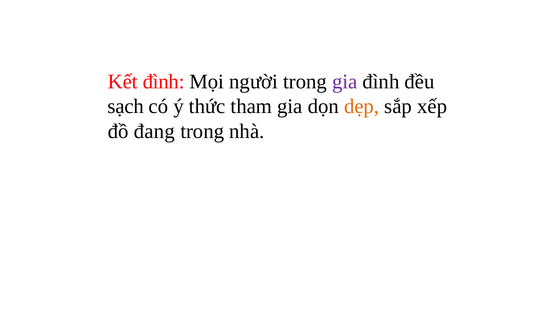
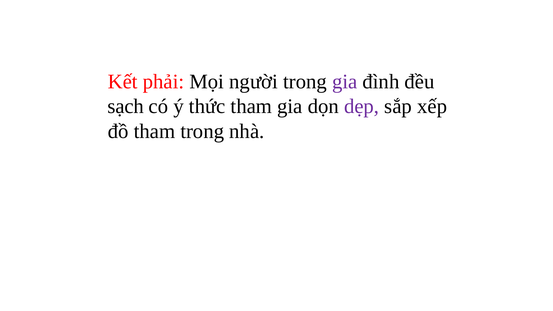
Kết đình: đình -> phải
dẹp colour: orange -> purple
đồ đang: đang -> tham
